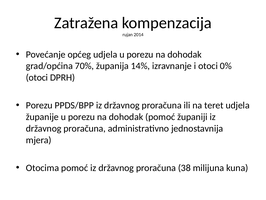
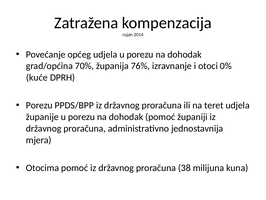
14%: 14% -> 76%
otoci at (37, 77): otoci -> kuće
